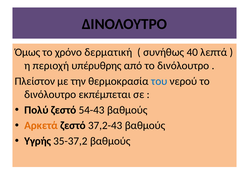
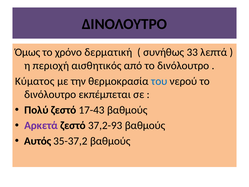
40: 40 -> 33
υπέρυθρης: υπέρυθρης -> αισθητικός
Πλείστον: Πλείστον -> Κύματος
54-43: 54-43 -> 17-43
Αρκετά colour: orange -> purple
37,2-43: 37,2-43 -> 37,2-93
Υγρής: Υγρής -> Αυτός
